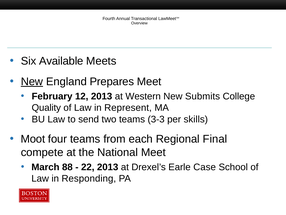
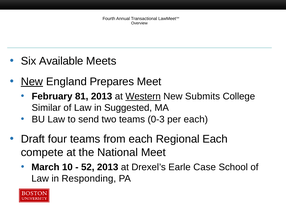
12: 12 -> 81
Western underline: none -> present
Quality: Quality -> Similar
Represent: Represent -> Suggested
3-3: 3-3 -> 0-3
per skills: skills -> each
Moot: Moot -> Draft
Regional Final: Final -> Each
88: 88 -> 10
22: 22 -> 52
